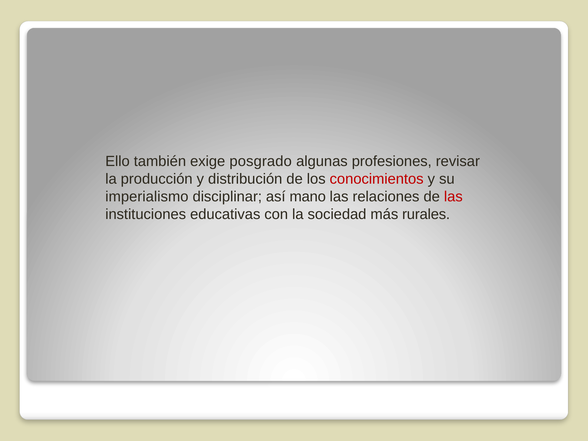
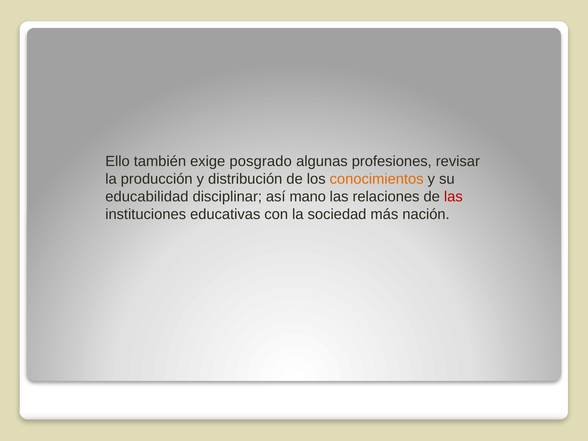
conocimientos colour: red -> orange
imperialismo: imperialismo -> educabilidad
rurales: rurales -> nación
